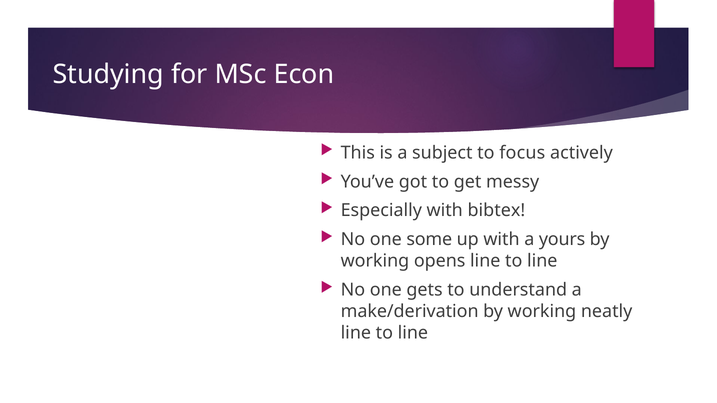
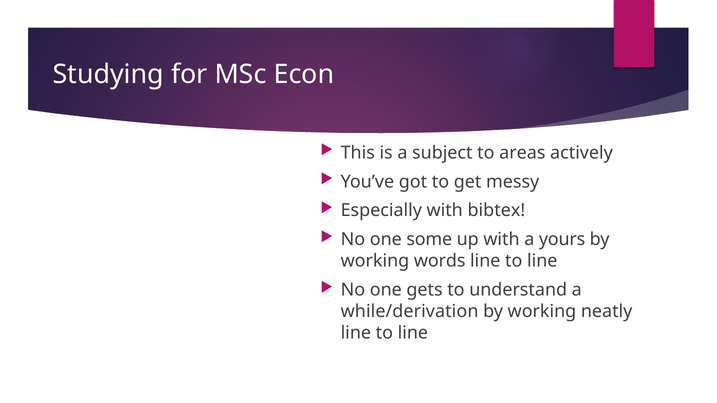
focus: focus -> areas
opens: opens -> words
make/derivation: make/derivation -> while/derivation
